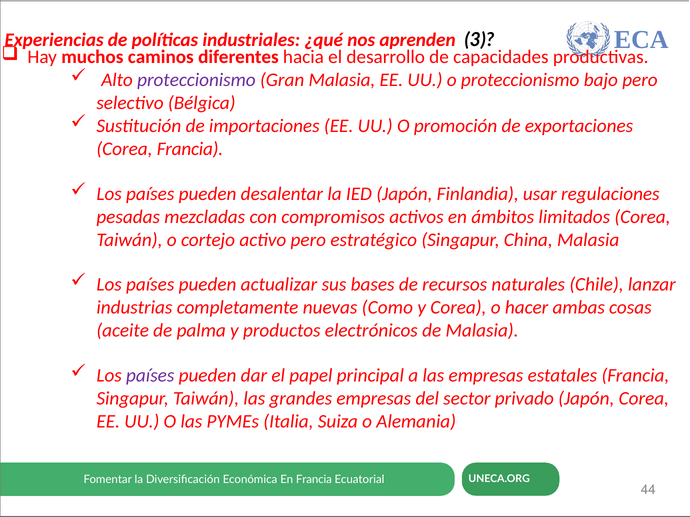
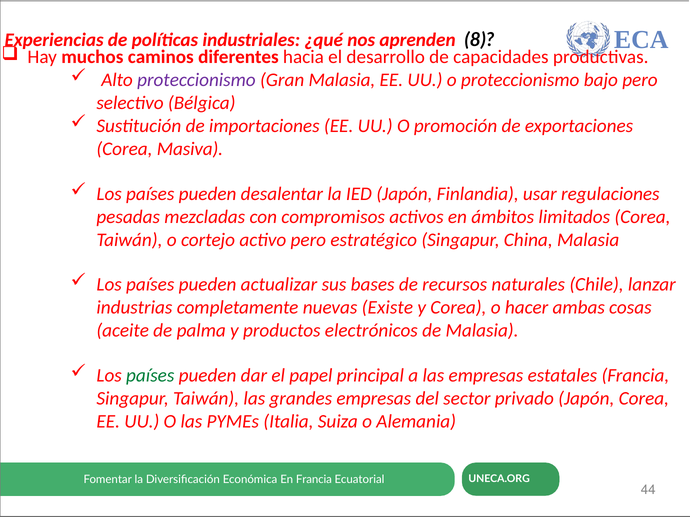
3: 3 -> 8
Corea Francia: Francia -> Masiva
Como: Como -> Existe
países at (150, 376) colour: purple -> green
